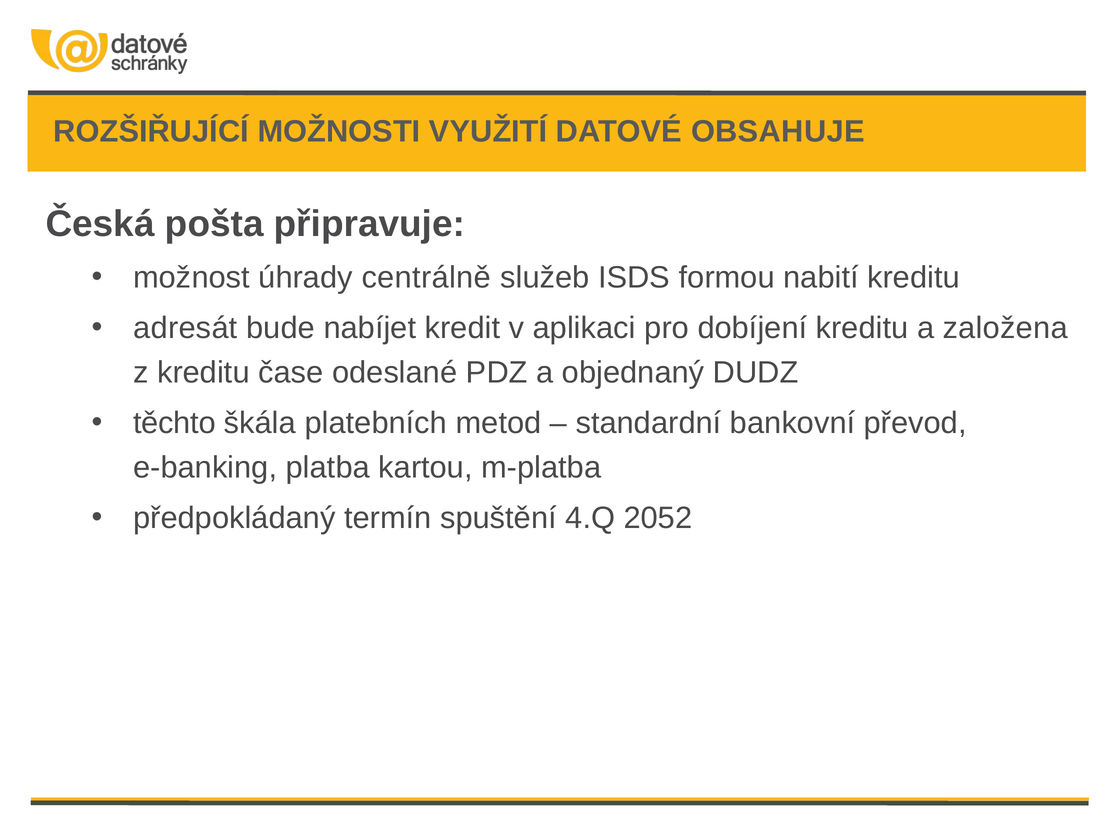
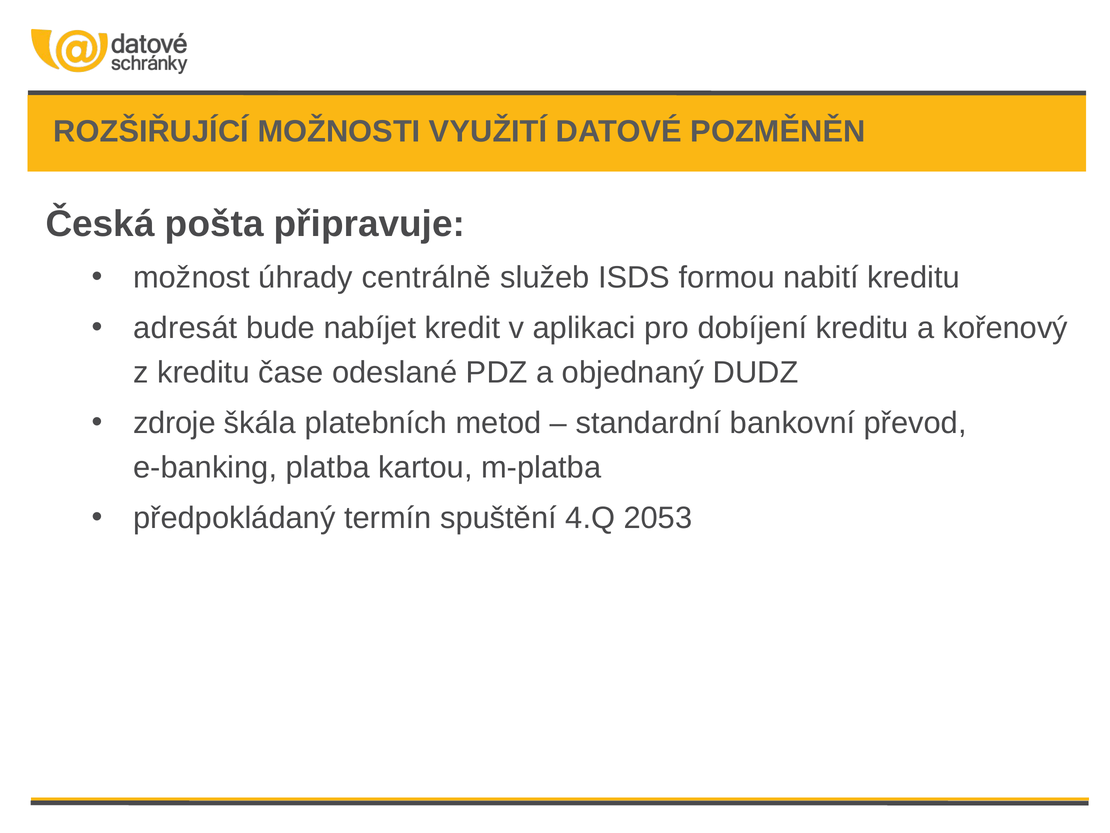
OBSAHUJE: OBSAHUJE -> POZMĚNĚN
založena: založena -> kořenový
těchto: těchto -> zdroje
2052: 2052 -> 2053
